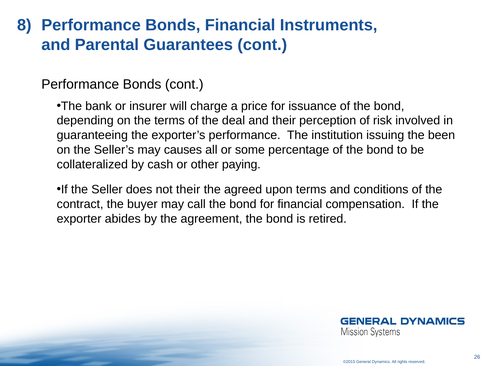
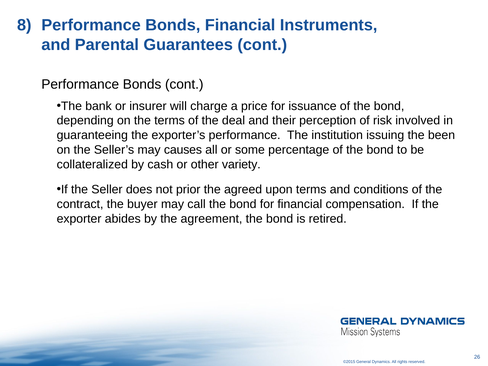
paying: paying -> variety
not their: their -> prior
